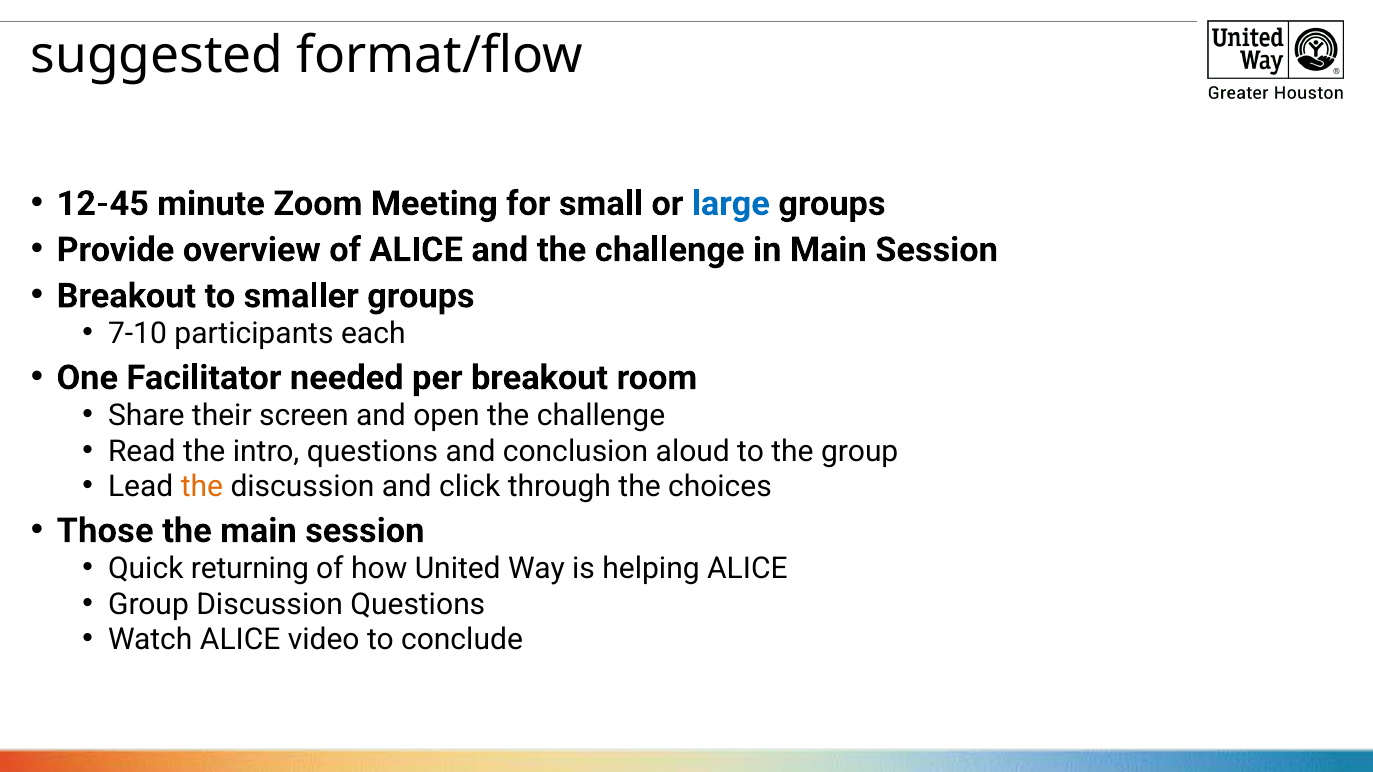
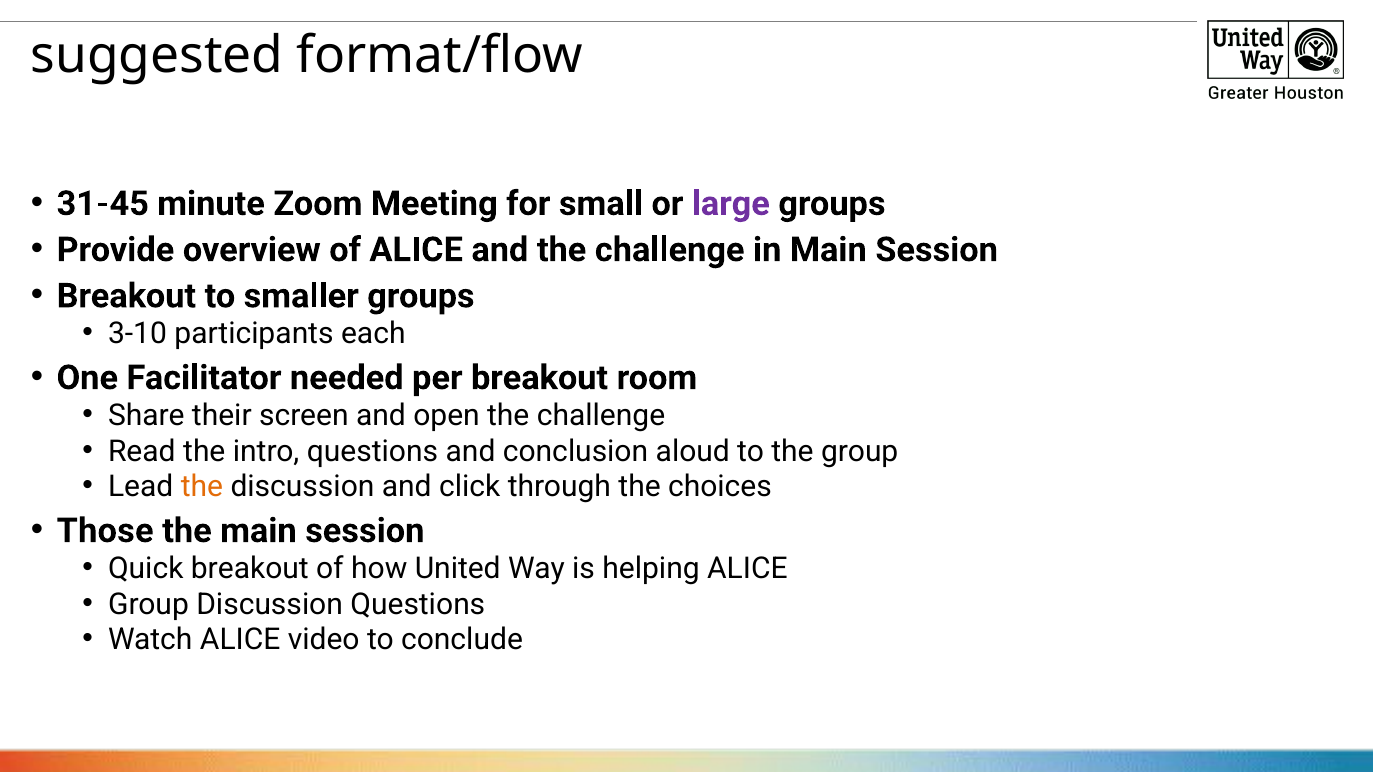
12-45: 12-45 -> 31-45
large colour: blue -> purple
7-10: 7-10 -> 3-10
Quick returning: returning -> breakout
